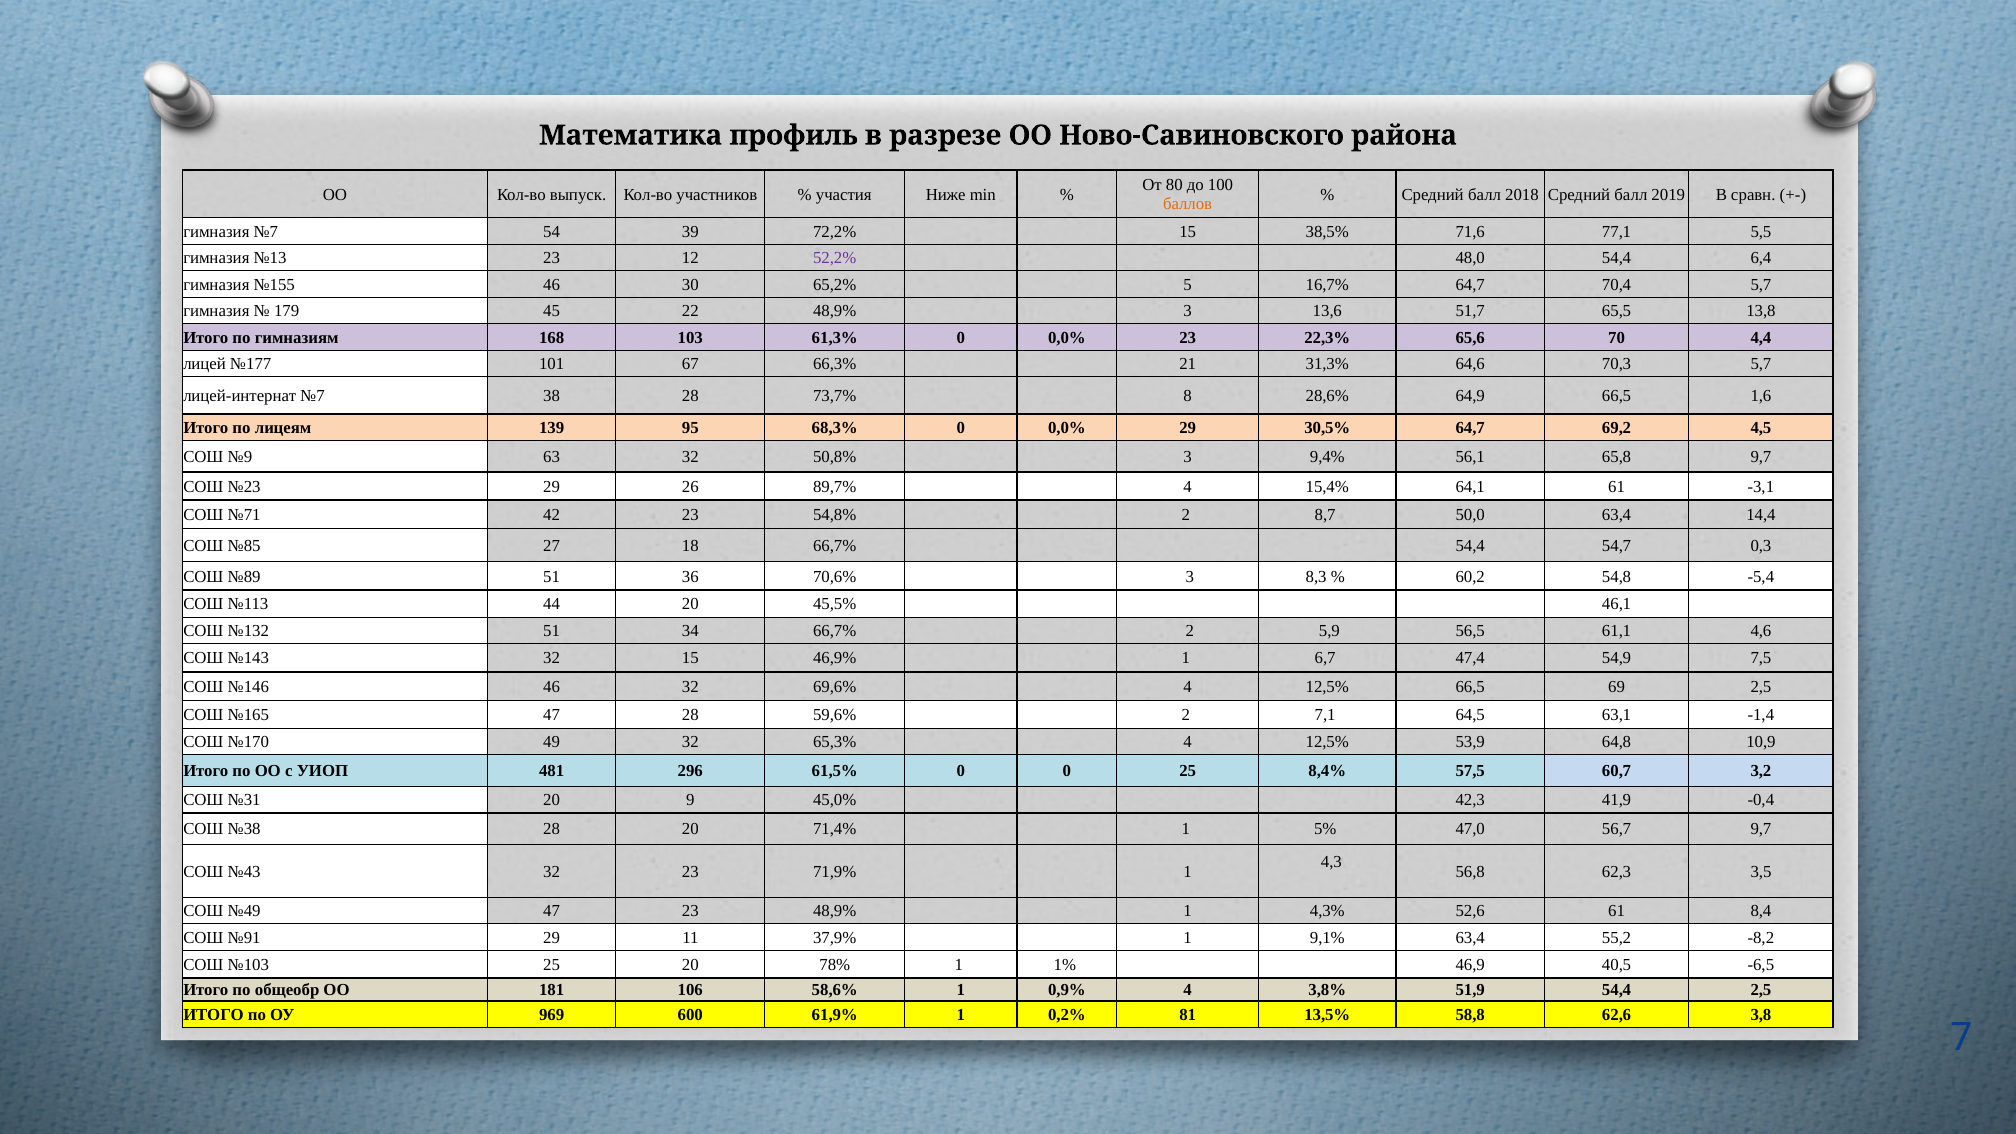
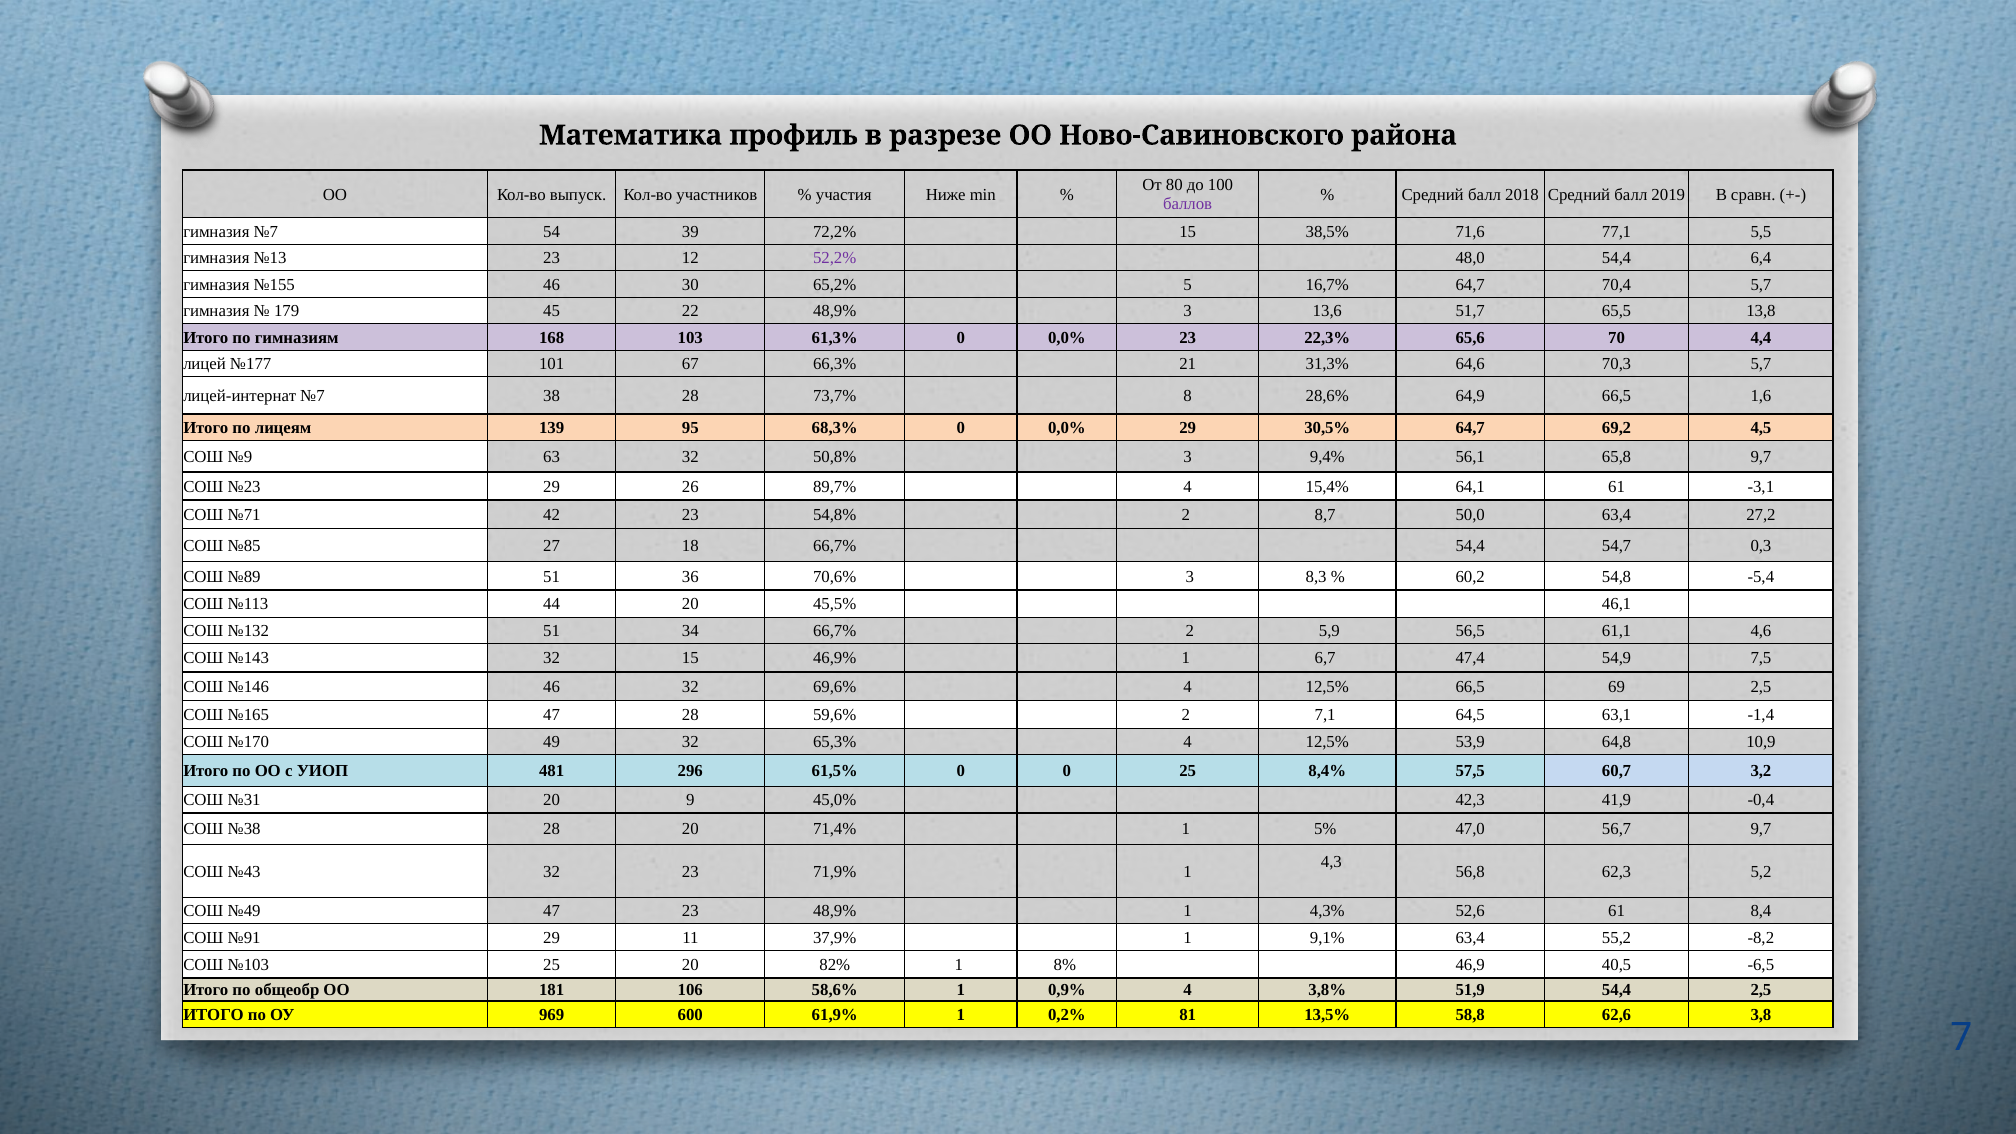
баллов colour: orange -> purple
14,4: 14,4 -> 27,2
3,5: 3,5 -> 5,2
78%: 78% -> 82%
1%: 1% -> 8%
